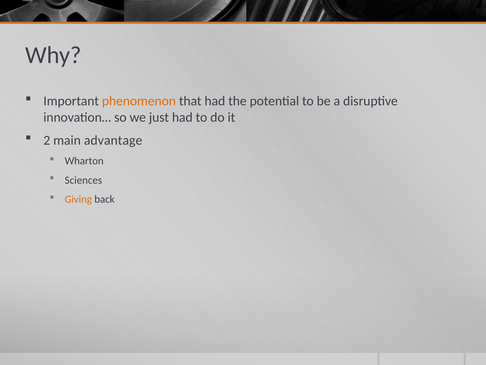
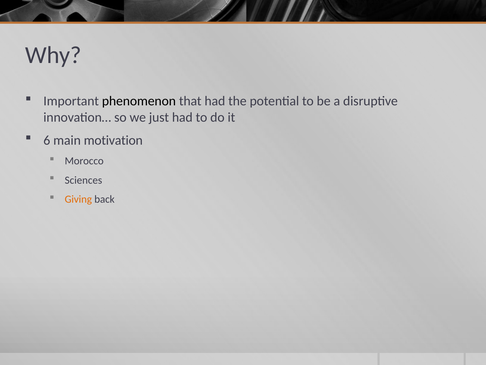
phenomenon colour: orange -> black
2: 2 -> 6
advantage: advantage -> motivation
Wharton: Wharton -> Morocco
